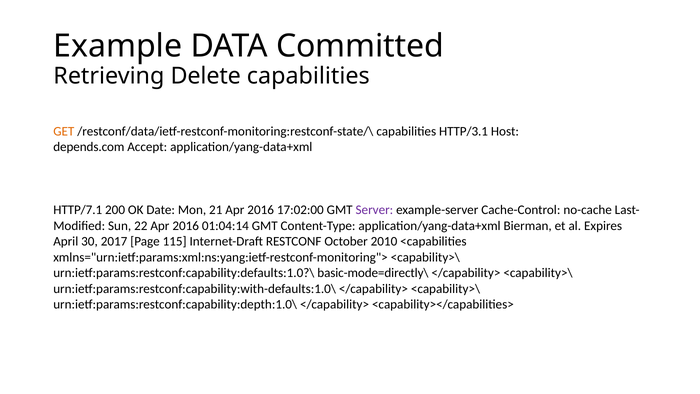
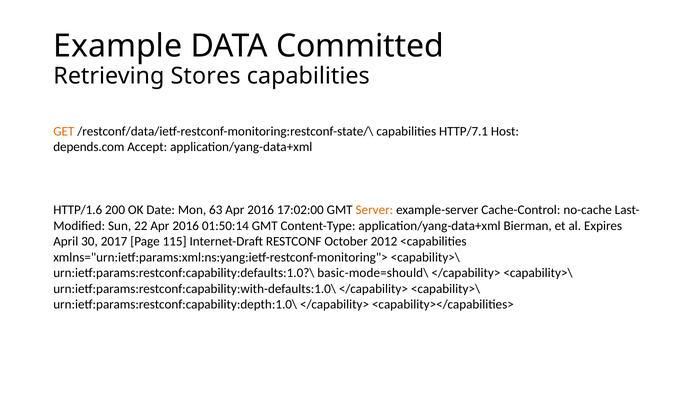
Delete: Delete -> Stores
HTTP/3.1: HTTP/3.1 -> HTTP/7.1
HTTP/7.1: HTTP/7.1 -> HTTP/1.6
21: 21 -> 63
Server colour: purple -> orange
01:04:14: 01:04:14 -> 01:50:14
2010: 2010 -> 2012
basic-mode=directly\: basic-mode=directly\ -> basic-mode=should\
